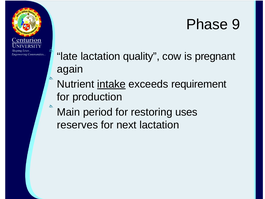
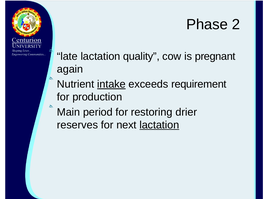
9: 9 -> 2
uses: uses -> drier
lactation at (159, 125) underline: none -> present
